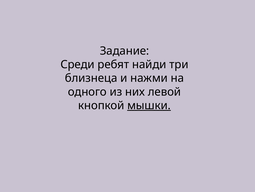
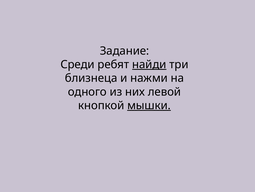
найди underline: none -> present
